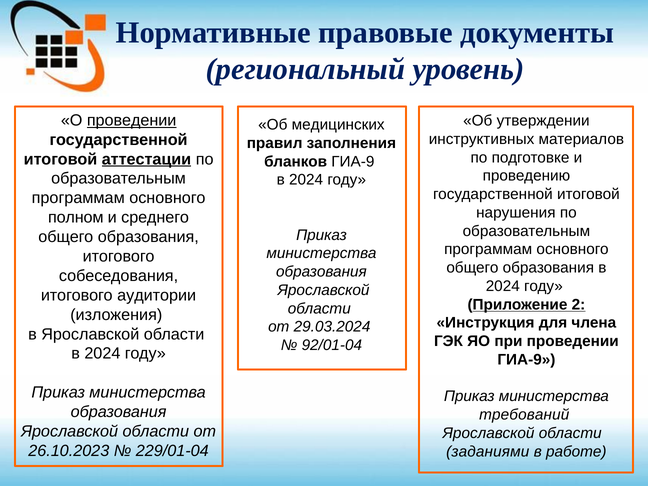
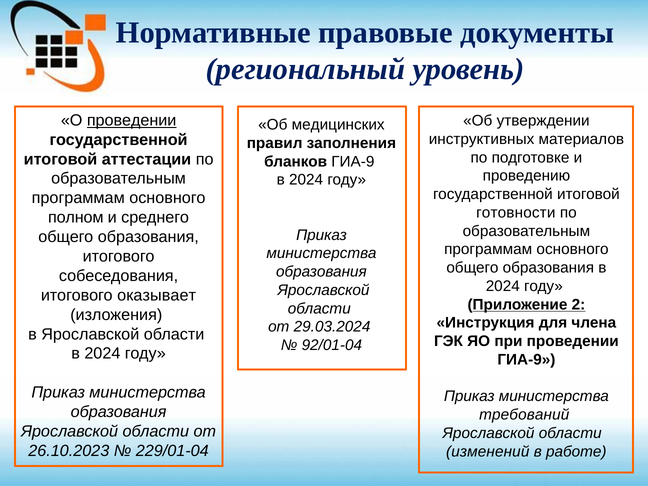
аттестации underline: present -> none
нарушения: нарушения -> готовности
аудитории: аудитории -> оказывает
заданиями: заданиями -> изменений
